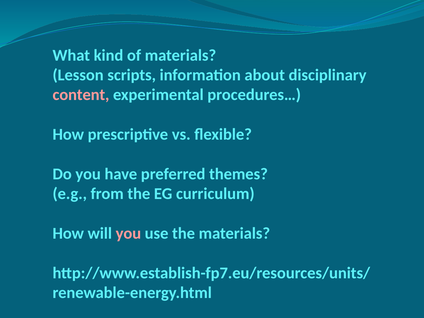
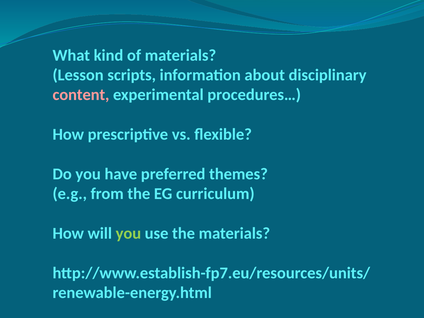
you at (128, 233) colour: pink -> light green
